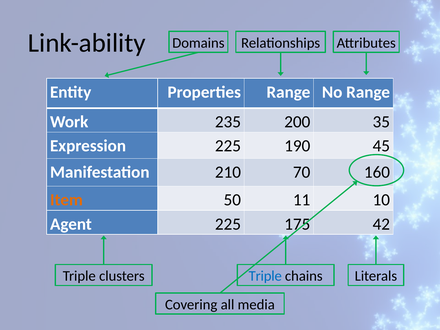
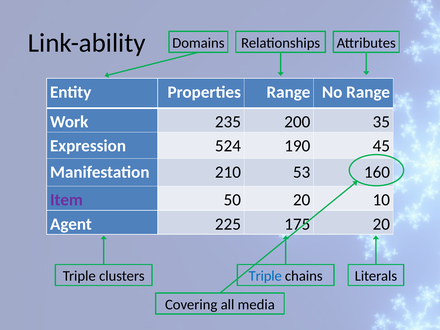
Expression 225: 225 -> 524
70: 70 -> 53
Item colour: orange -> purple
50 11: 11 -> 20
175 42: 42 -> 20
